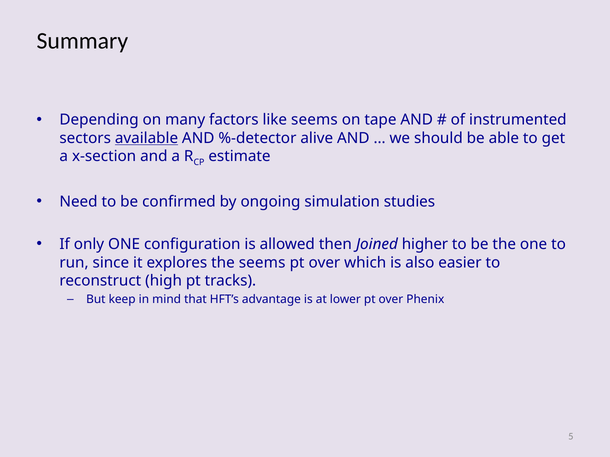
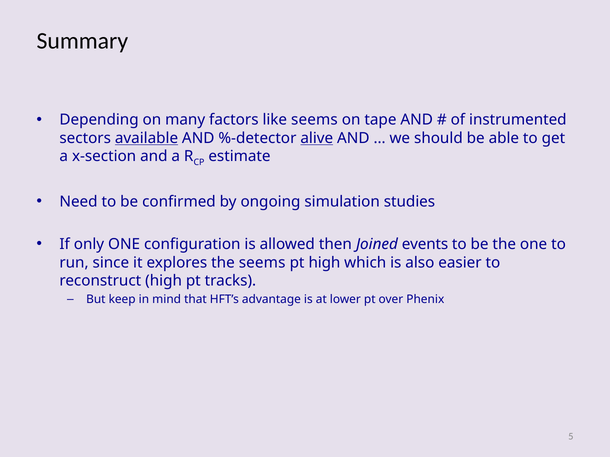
alive underline: none -> present
higher: higher -> events
over at (324, 263): over -> high
